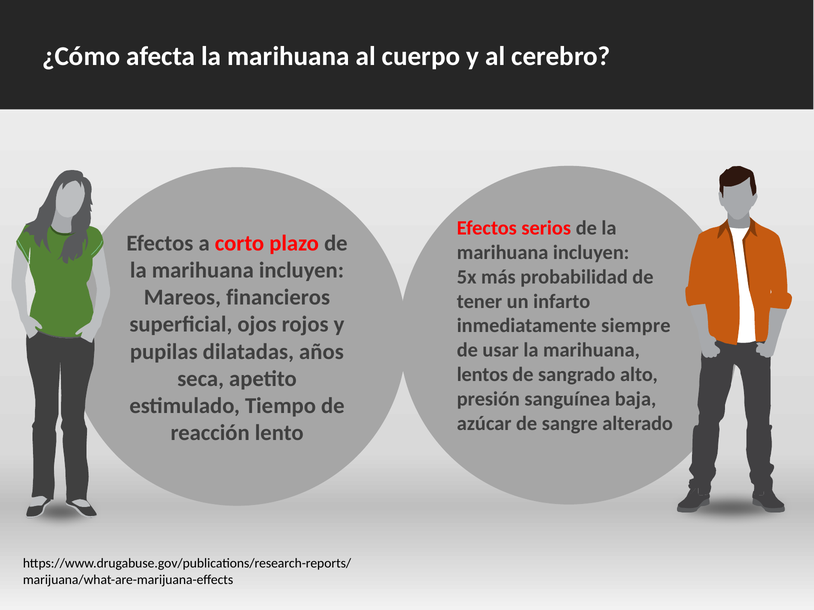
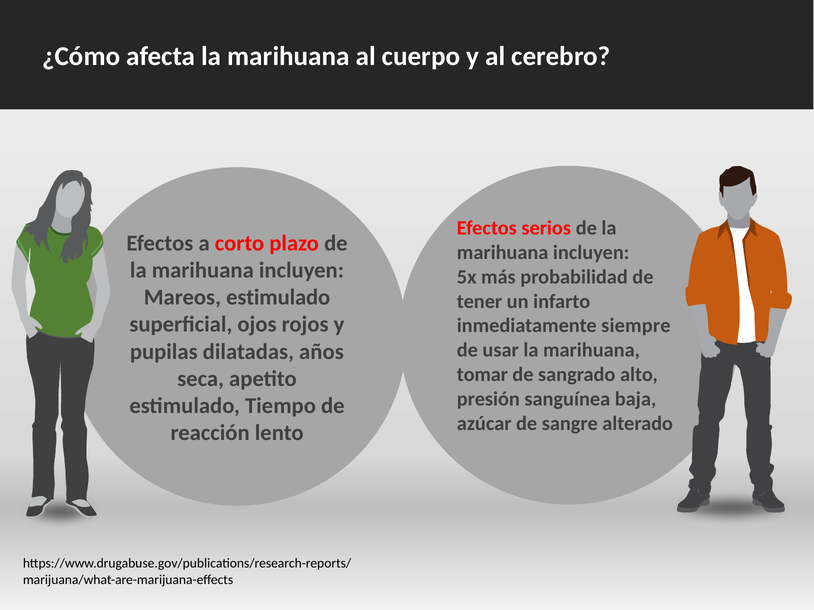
Mareos financieros: financieros -> estimulado
lentos: lentos -> tomar
